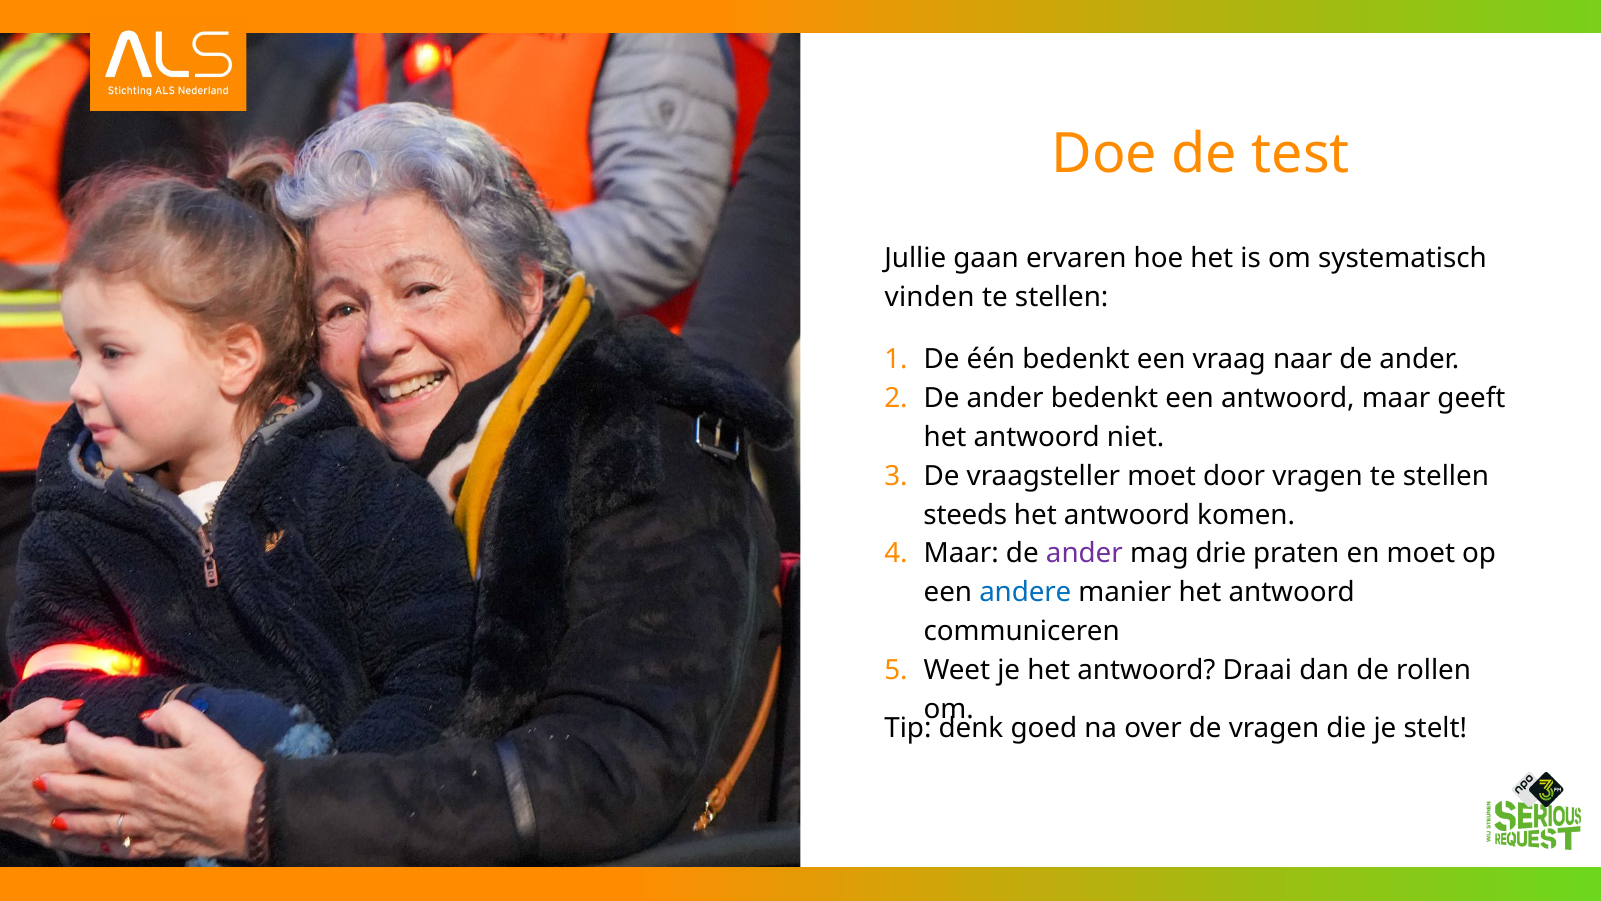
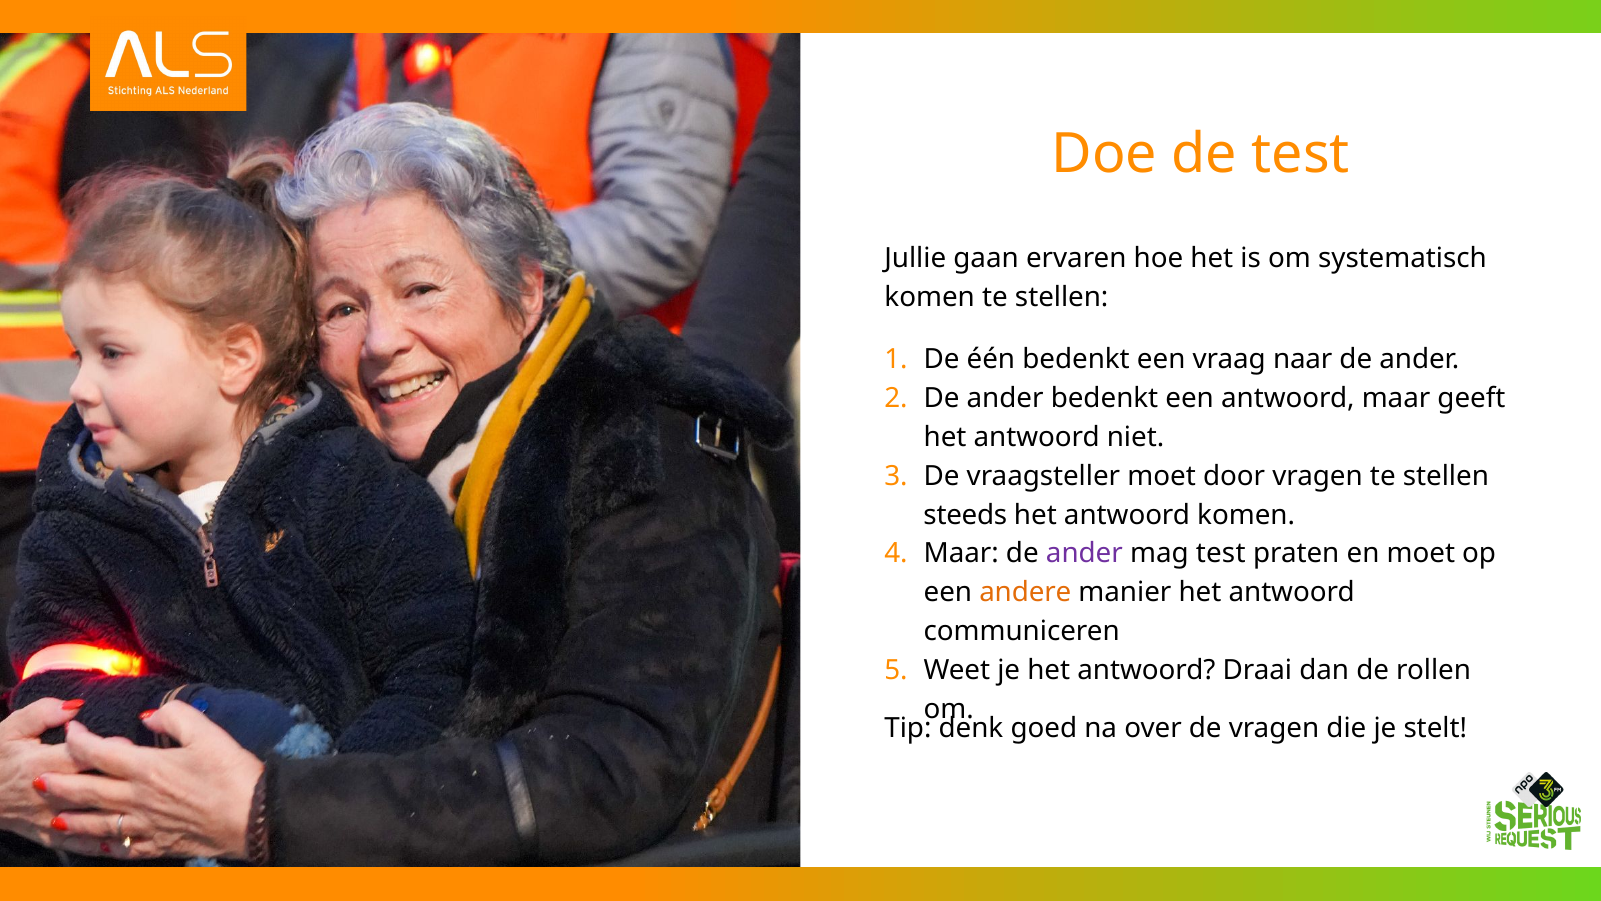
vinden at (930, 297): vinden -> komen
mag drie: drie -> test
andere colour: blue -> orange
